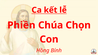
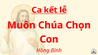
Phiền: Phiền -> Muôn
